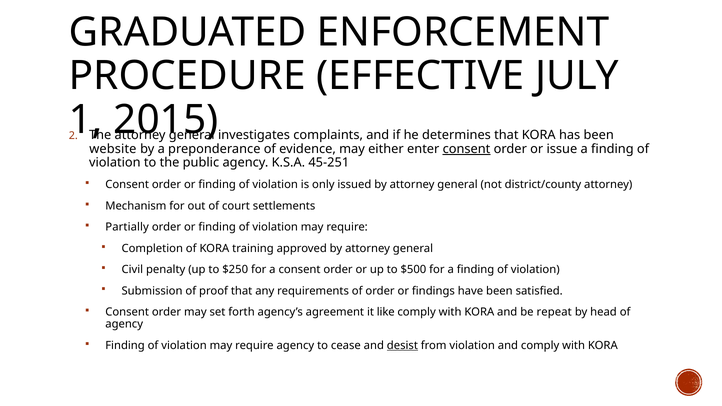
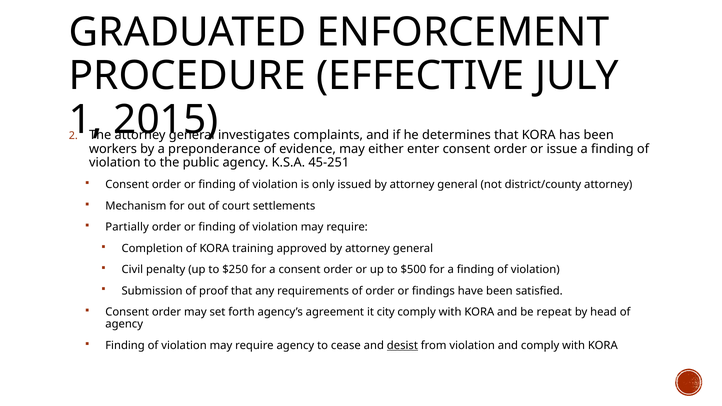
website: website -> workers
consent at (467, 149) underline: present -> none
like: like -> city
